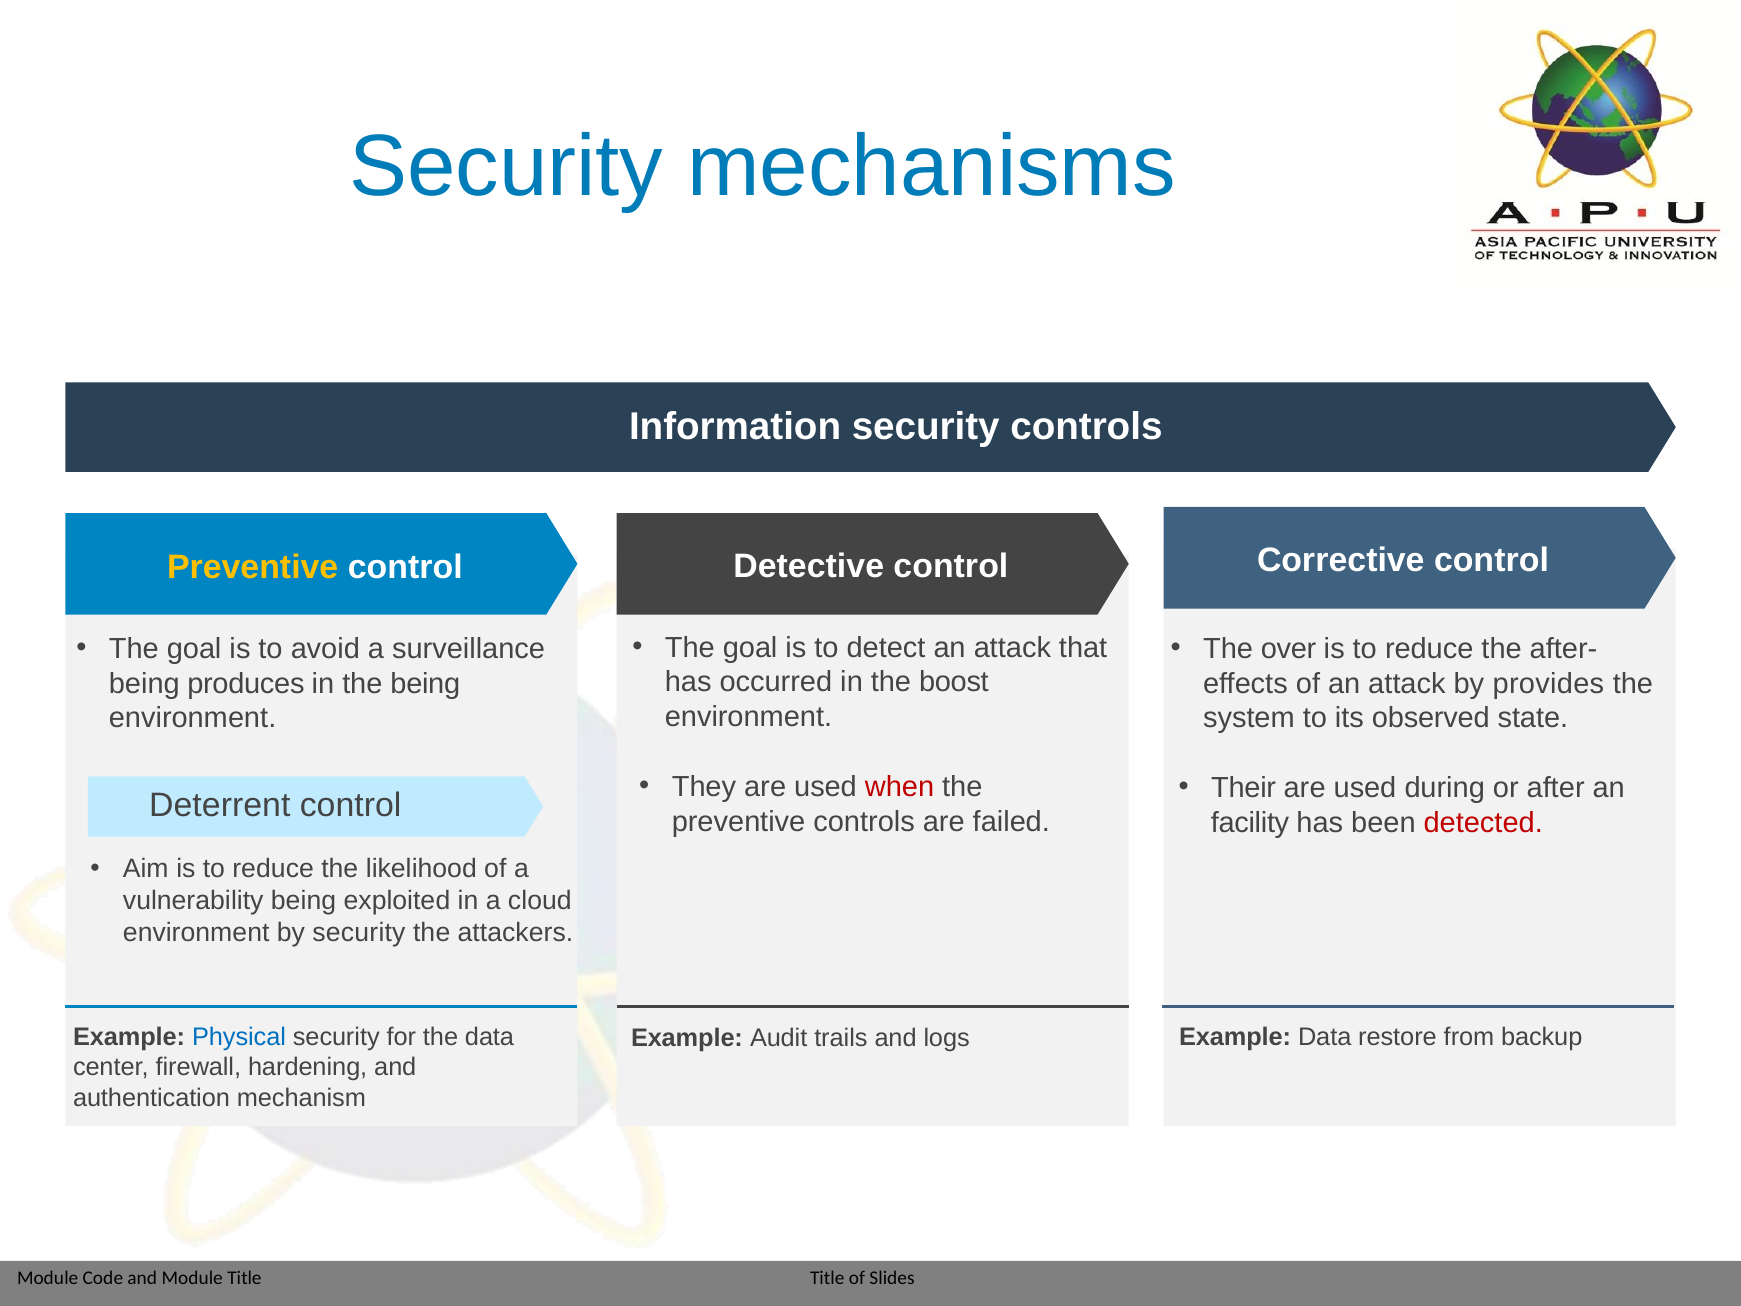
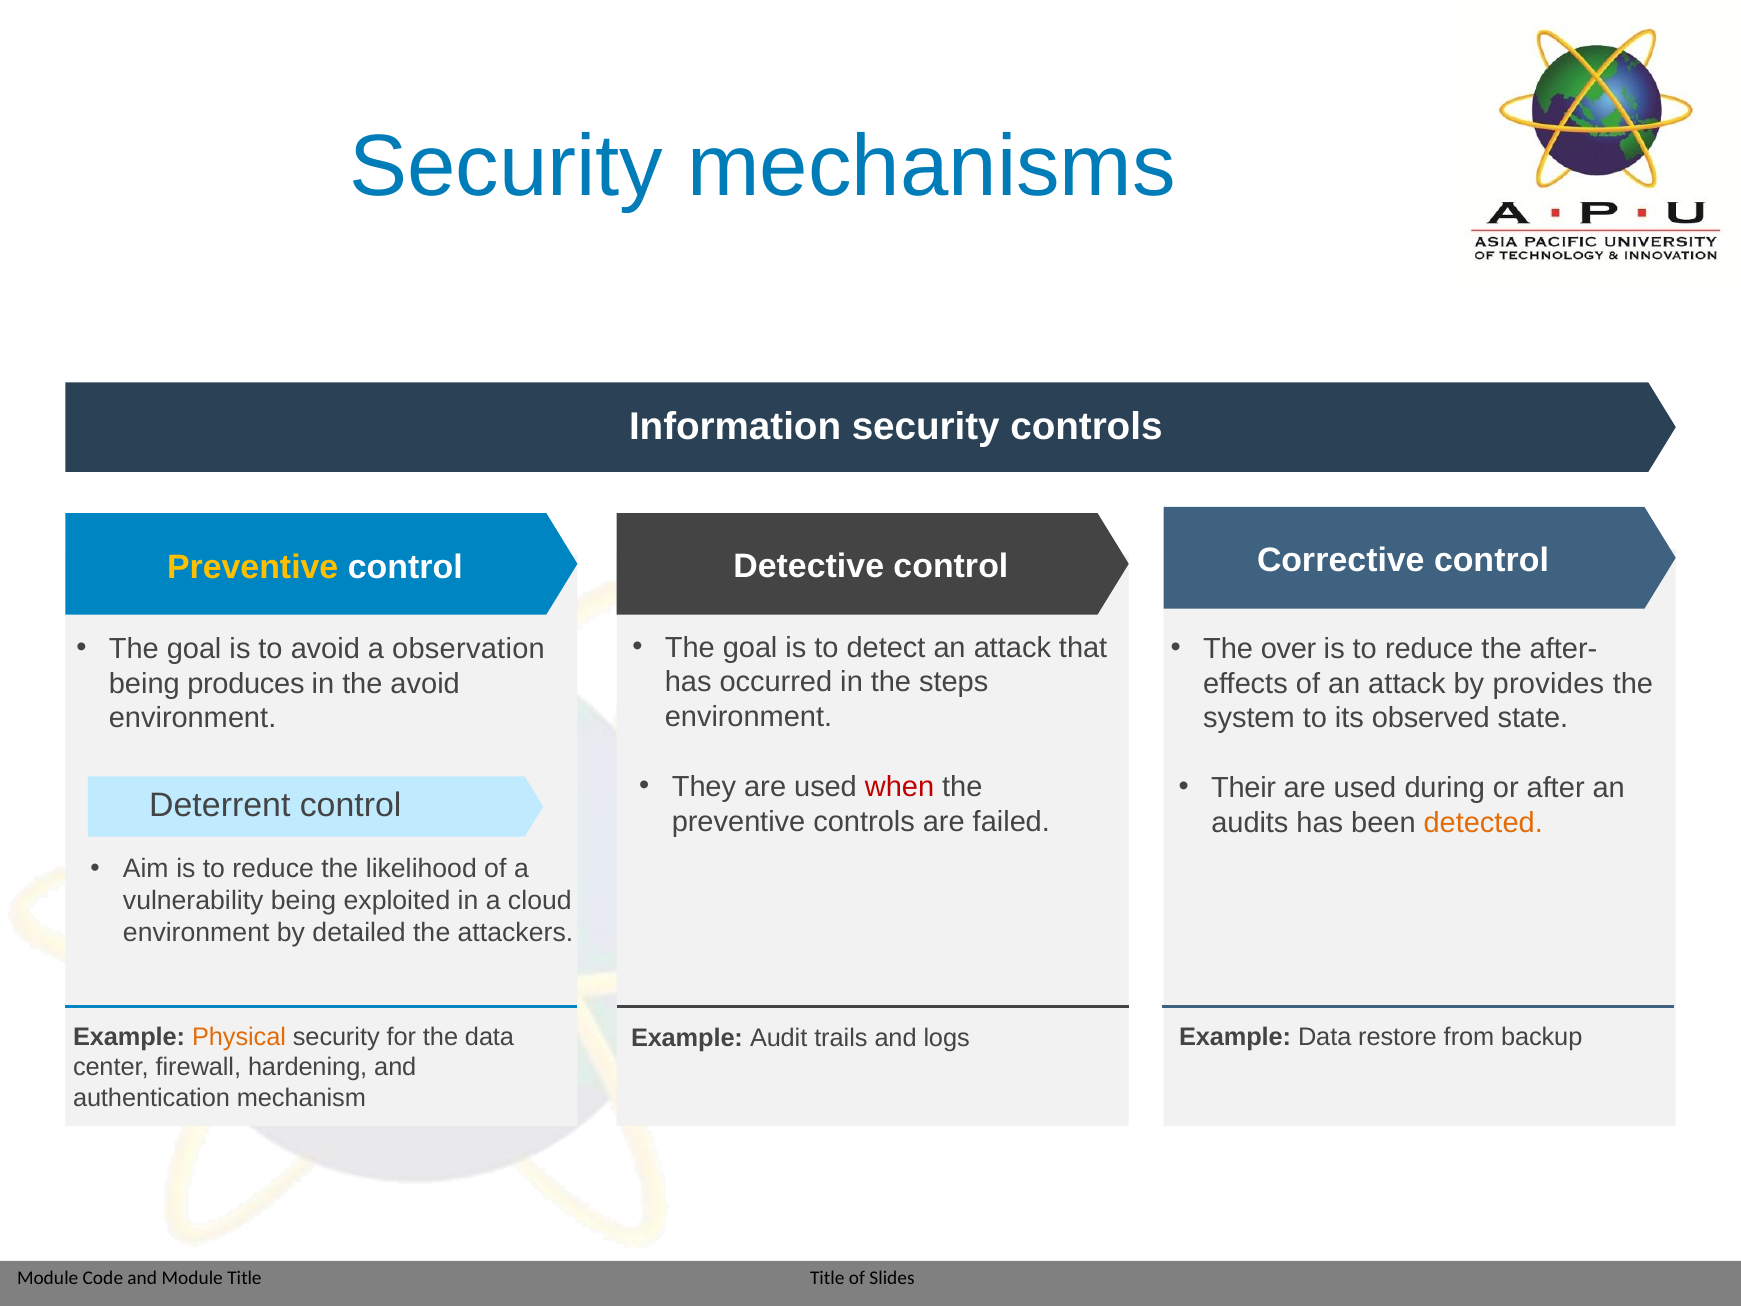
surveillance: surveillance -> observation
boost: boost -> steps
the being: being -> avoid
facility: facility -> audits
detected colour: red -> orange
by security: security -> detailed
Physical colour: blue -> orange
